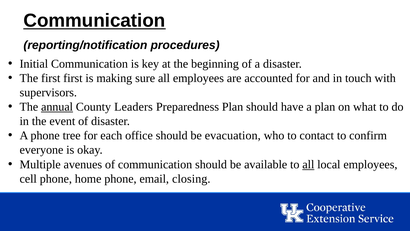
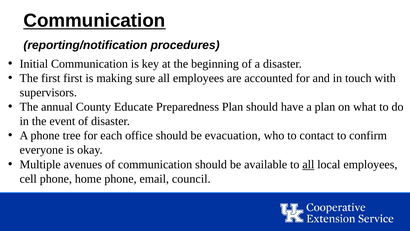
annual underline: present -> none
Leaders: Leaders -> Educate
closing: closing -> council
